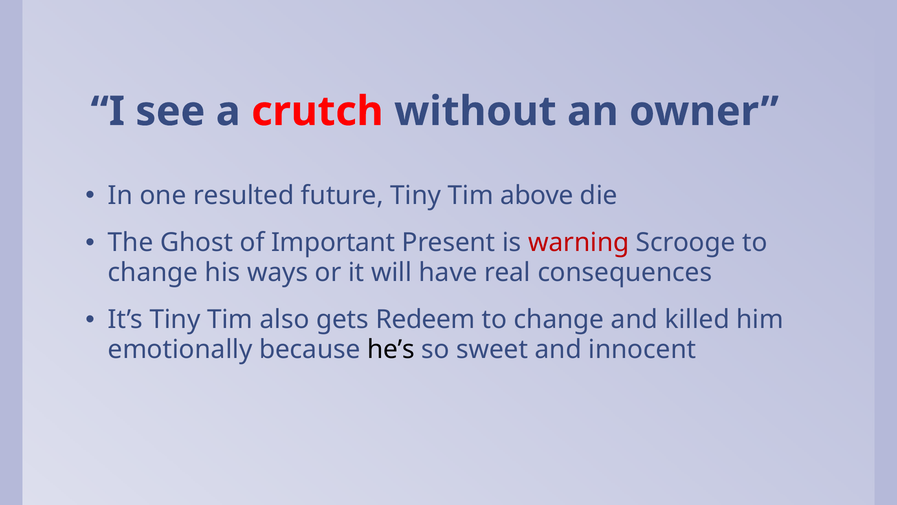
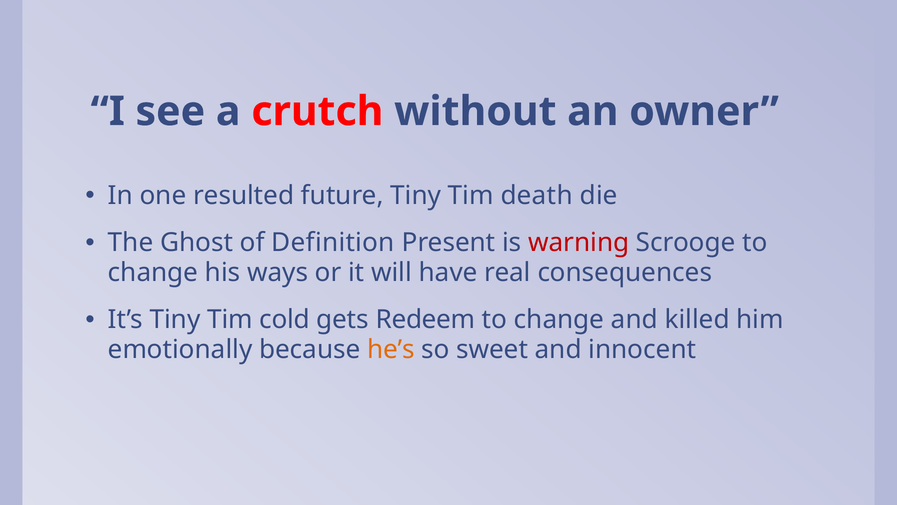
above: above -> death
Important: Important -> Definition
also: also -> cold
he’s colour: black -> orange
